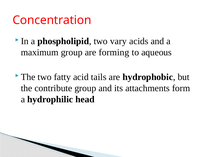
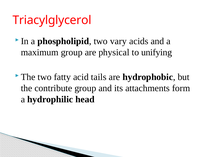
Concentration: Concentration -> Triacylglycerol
forming: forming -> physical
aqueous: aqueous -> unifying
